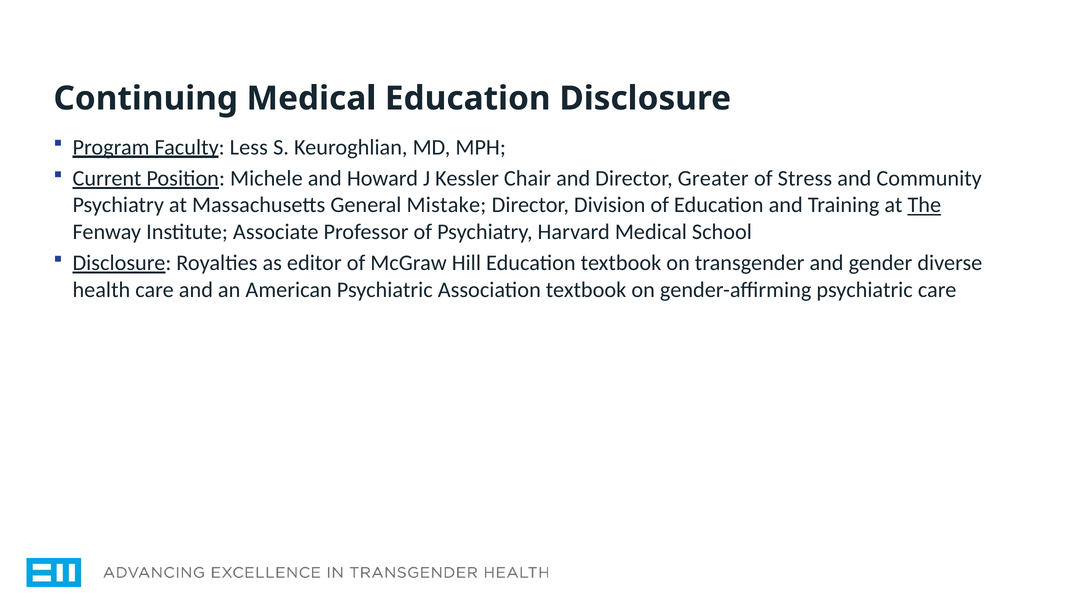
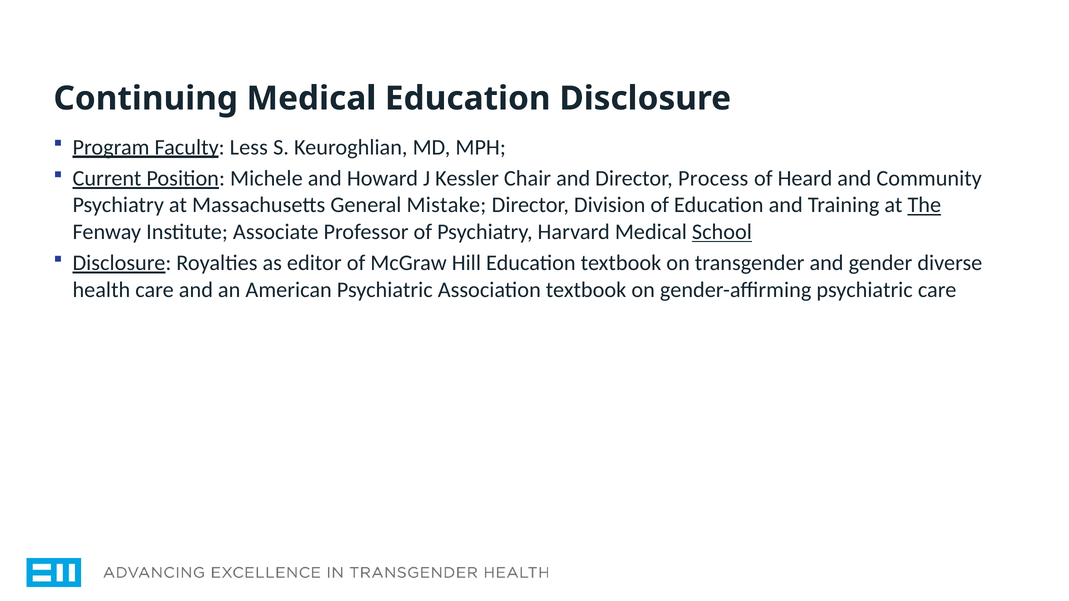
Greater: Greater -> Process
Stress: Stress -> Heard
School underline: none -> present
